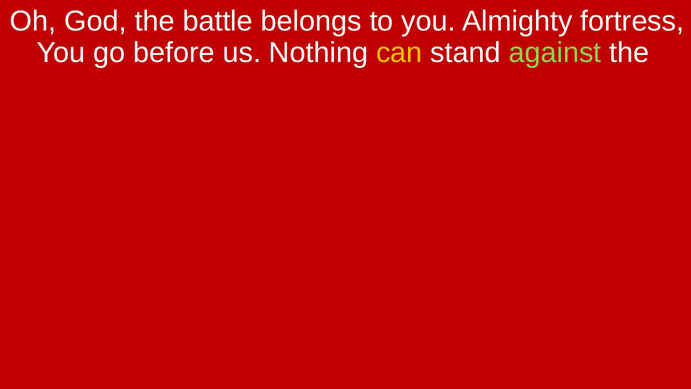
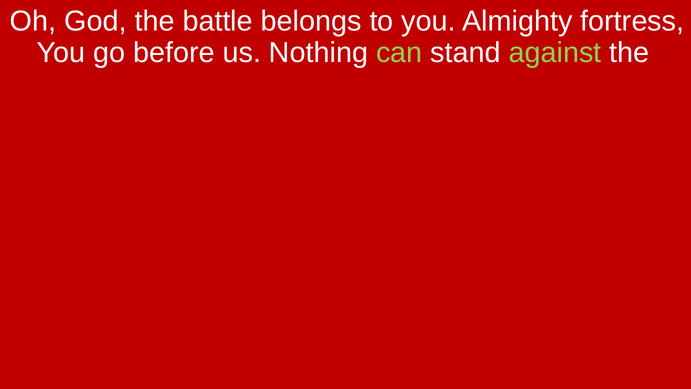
can colour: yellow -> light green
